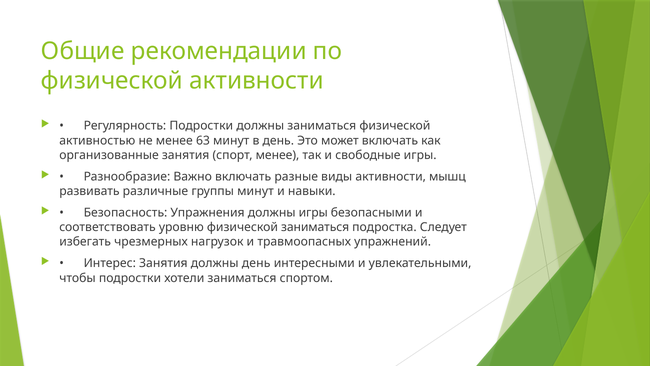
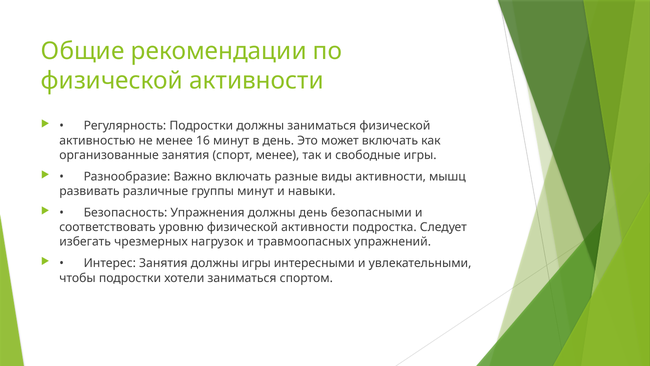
63: 63 -> 16
должны игры: игры -> день
уровню физической заниматься: заниматься -> активности
должны день: день -> игры
